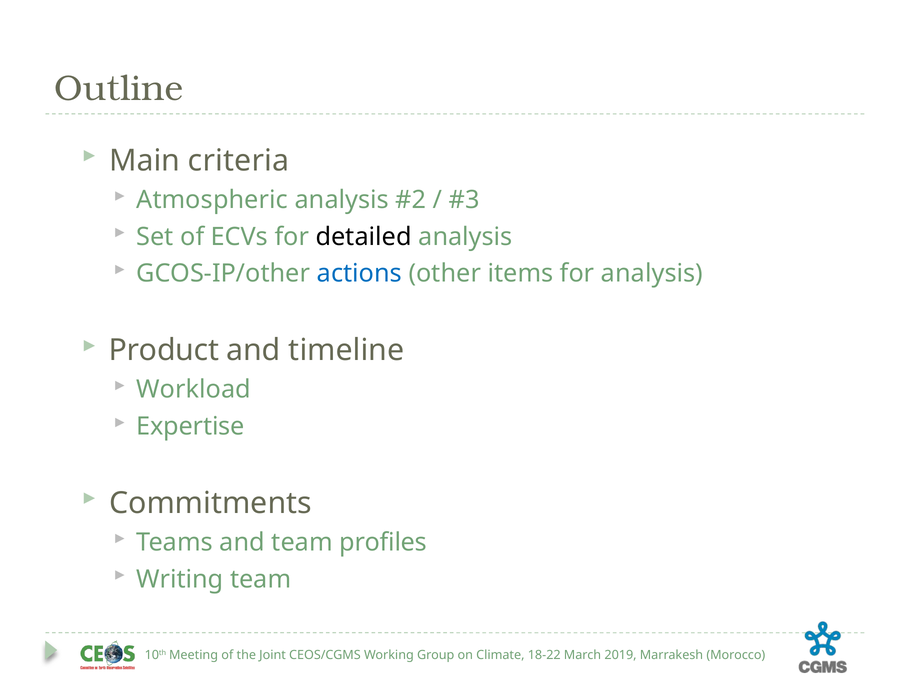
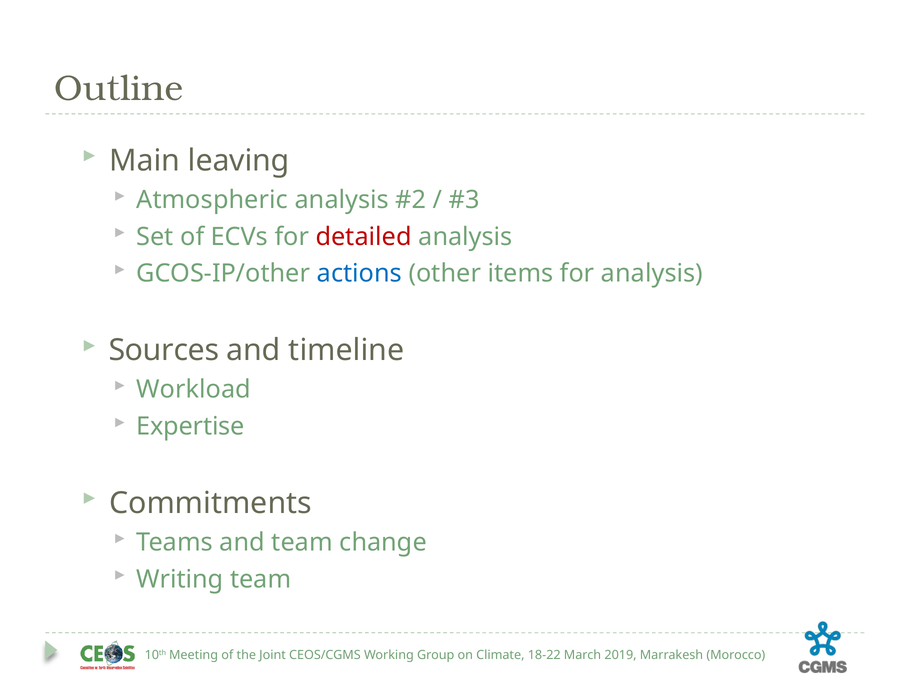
criteria: criteria -> leaving
detailed colour: black -> red
Product: Product -> Sources
profiles: profiles -> change
